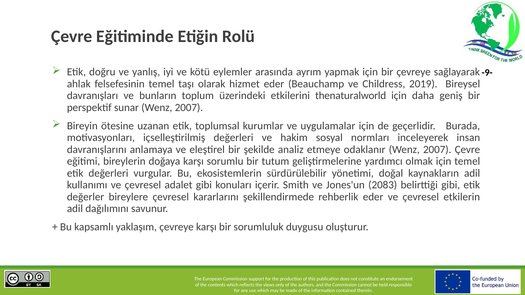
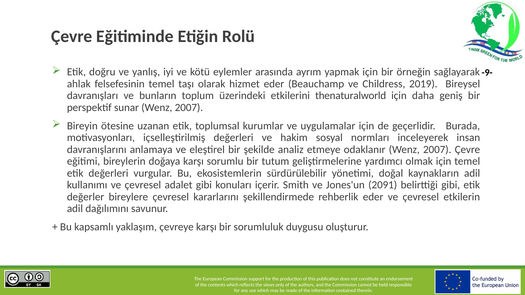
bir çevreye: çevreye -> örneğin
2083: 2083 -> 2091
